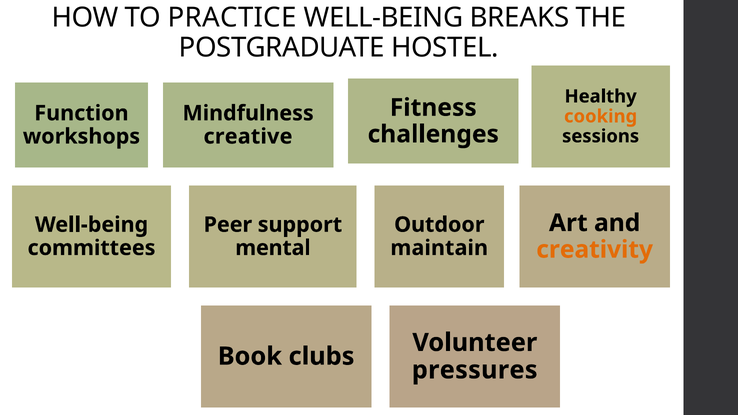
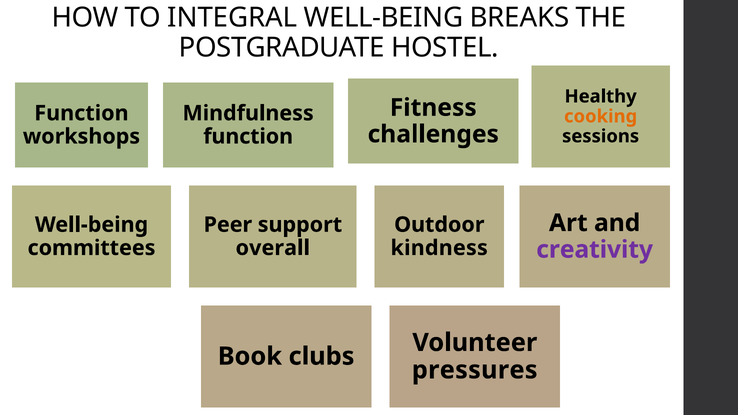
PRACTICE: PRACTICE -> INTEGRAL
creative at (248, 137): creative -> function
mental: mental -> overall
maintain: maintain -> kindness
creativity colour: orange -> purple
